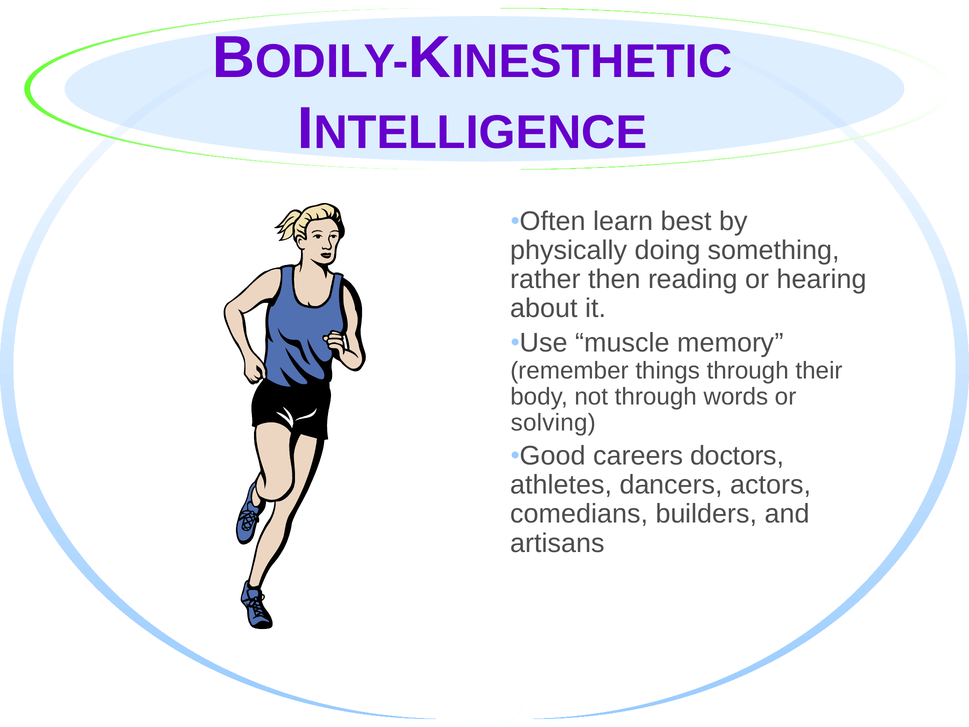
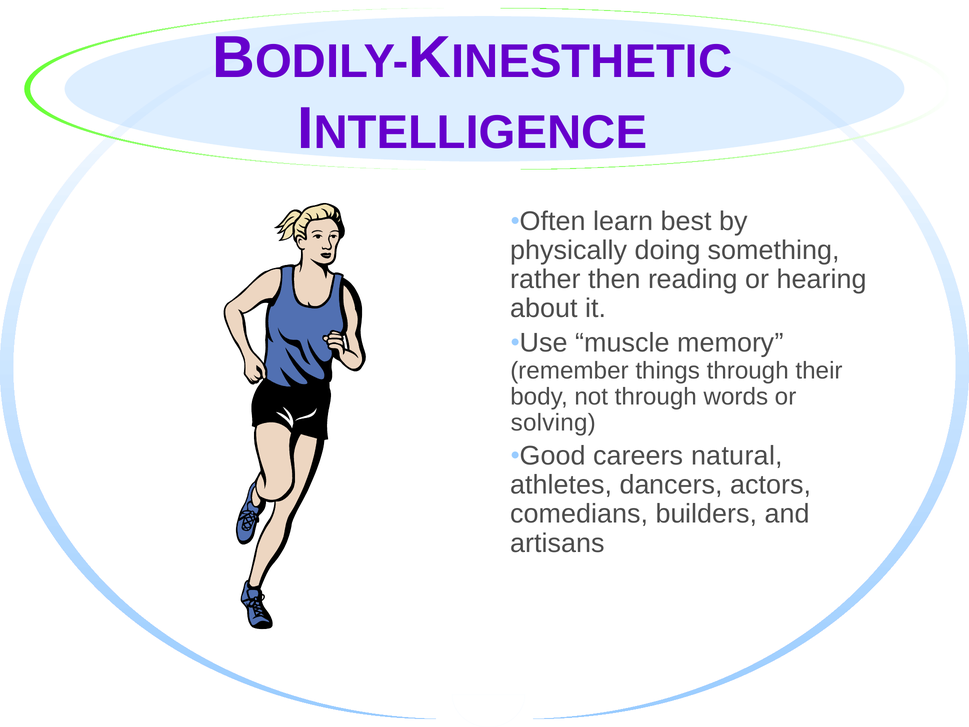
doctors: doctors -> natural
